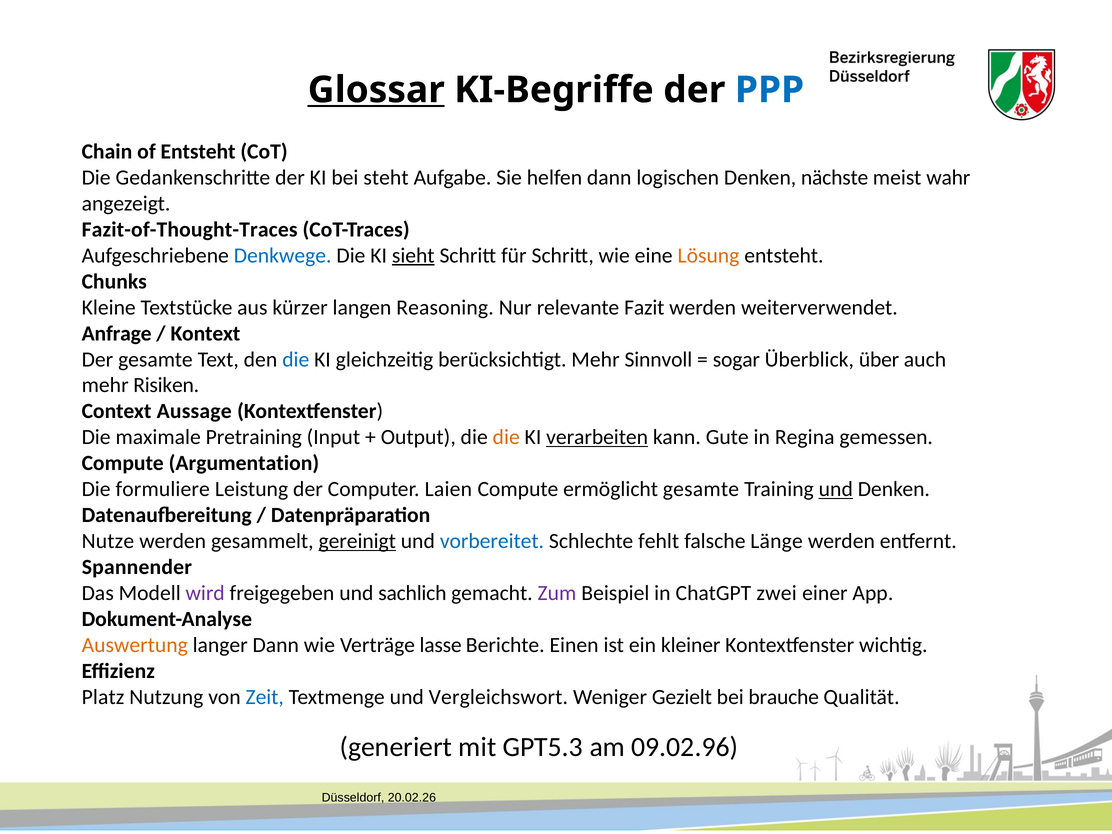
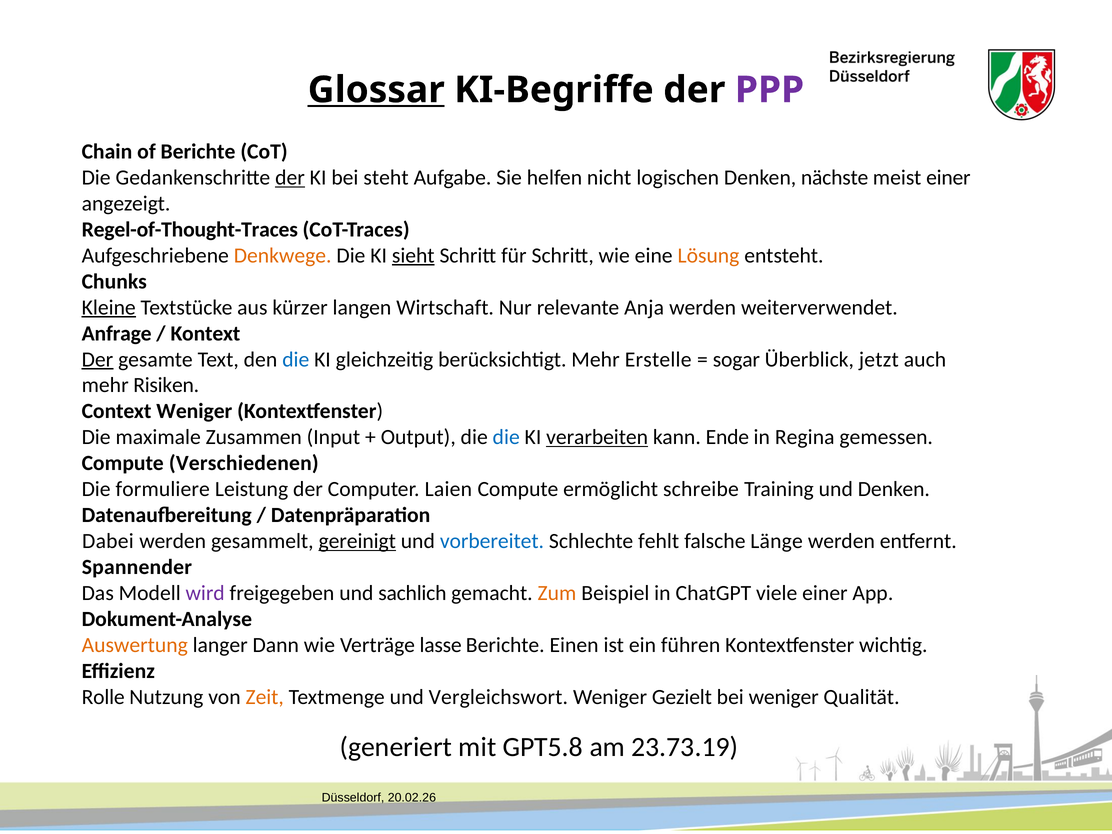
PPP colour: blue -> purple
of Entsteht: Entsteht -> Berichte
der at (290, 178) underline: none -> present
helfen dann: dann -> nicht
meist wahr: wahr -> einer
Fazit-of-Thought-Traces: Fazit-of-Thought-Traces -> Regel-of-Thought-Traces
Denkwege colour: blue -> orange
Kleine underline: none -> present
Reasoning: Reasoning -> Wirtschaft
Fazit: Fazit -> Anja
Der at (97, 359) underline: none -> present
Sinnvoll: Sinnvoll -> Erstelle
über: über -> jetzt
Context Aussage: Aussage -> Weniger
Pretraining: Pretraining -> Zusammen
die at (506, 437) colour: orange -> blue
Gute: Gute -> Ende
Argumentation: Argumentation -> Verschiedenen
ermöglicht gesamte: gesamte -> schreibe
und at (836, 489) underline: present -> none
Nutze: Nutze -> Dabei
Zum colour: purple -> orange
zwei: zwei -> viele
kleiner: kleiner -> führen
Platz: Platz -> Rolle
Zeit colour: blue -> orange
bei brauche: brauche -> weniger
GPT5.3: GPT5.3 -> GPT5.8
09.02.96: 09.02.96 -> 23.73.19
